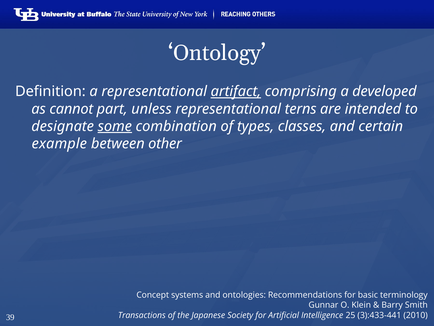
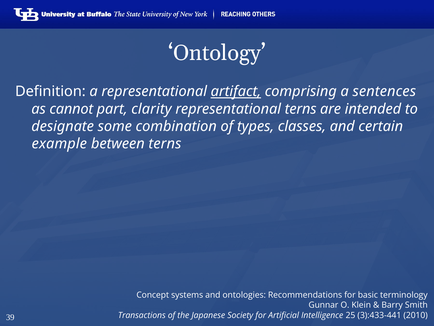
developed: developed -> sentences
unless: unless -> clarity
some underline: present -> none
between other: other -> terns
